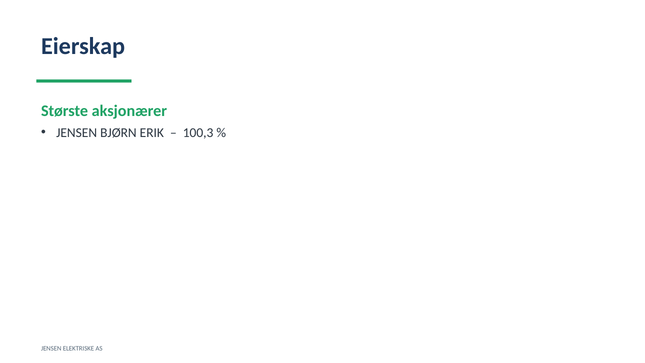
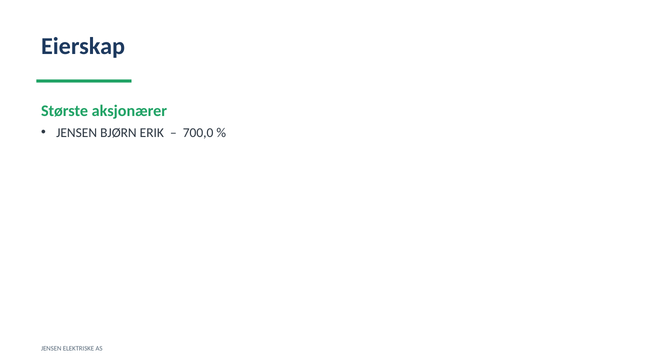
100,3: 100,3 -> 700,0
